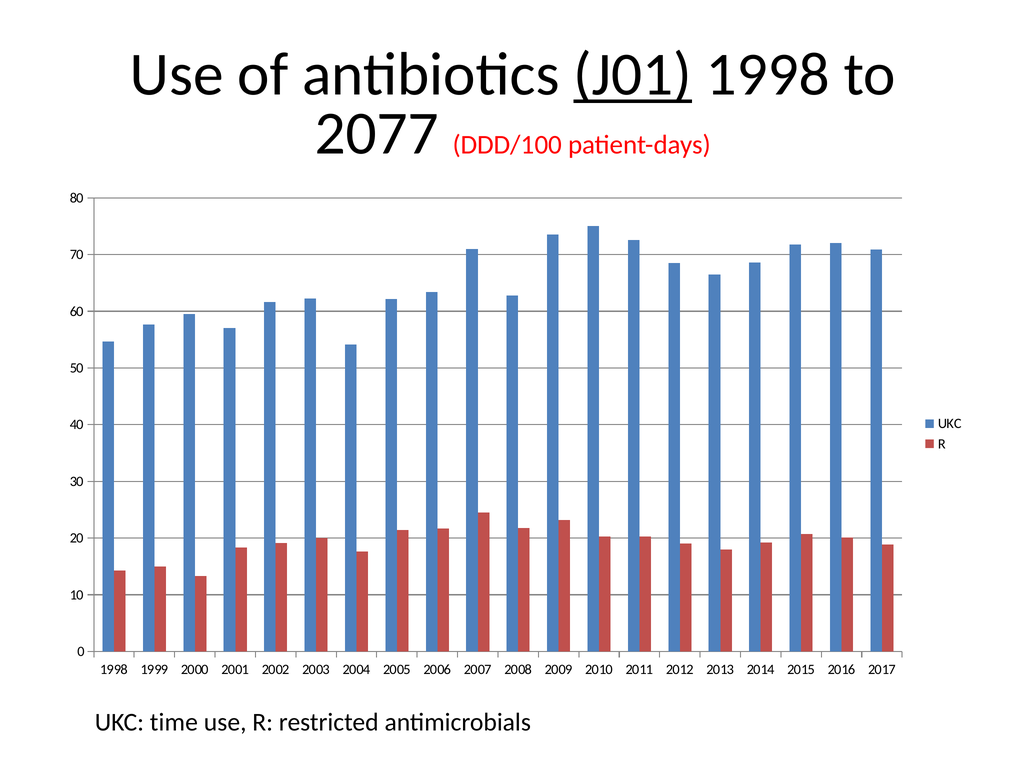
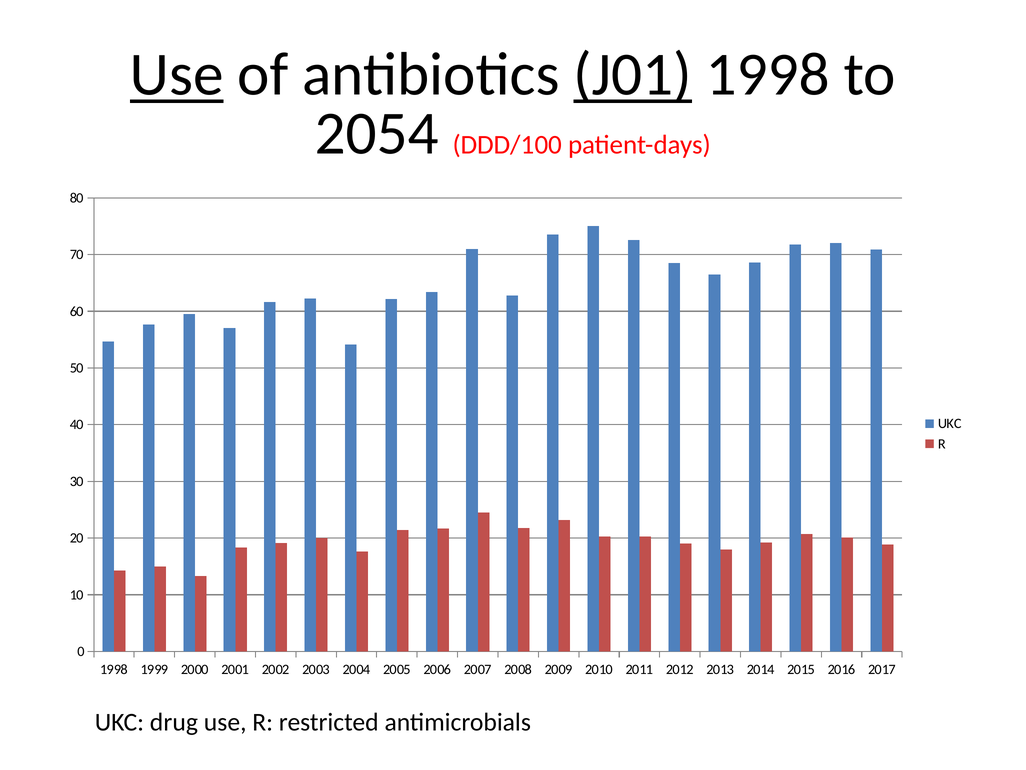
Use at (177, 75) underline: none -> present
2077: 2077 -> 2054
time: time -> drug
